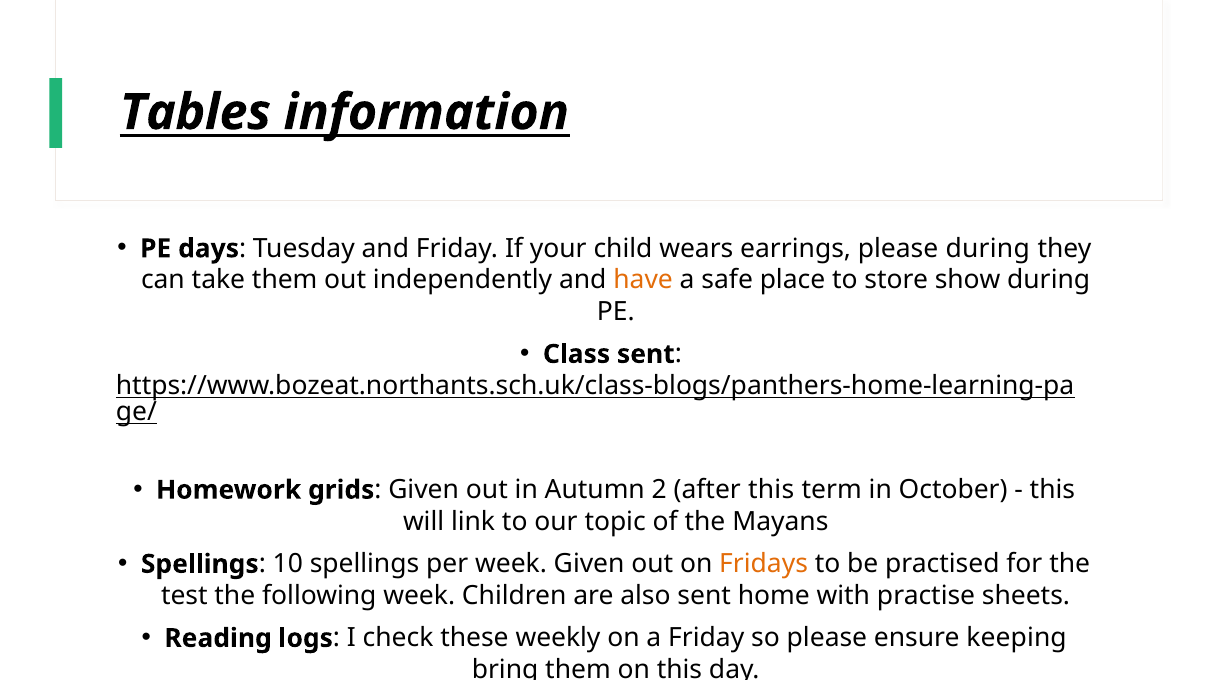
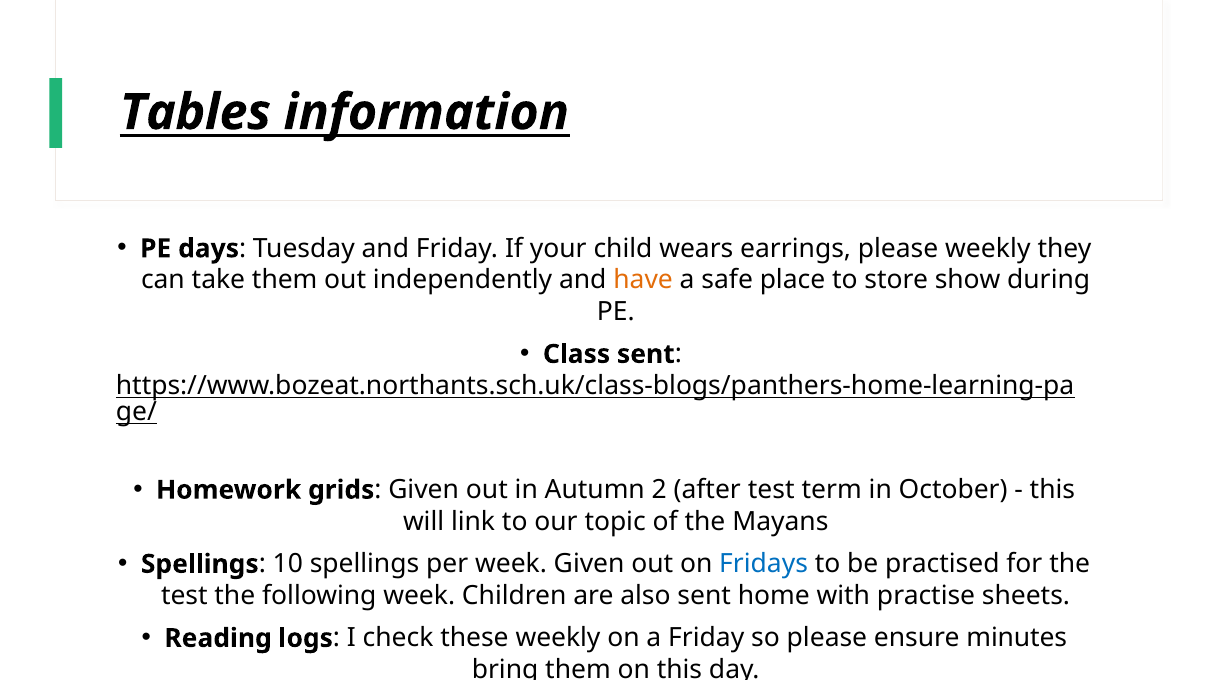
please during: during -> weekly
after this: this -> test
Fridays colour: orange -> blue
keeping: keeping -> minutes
